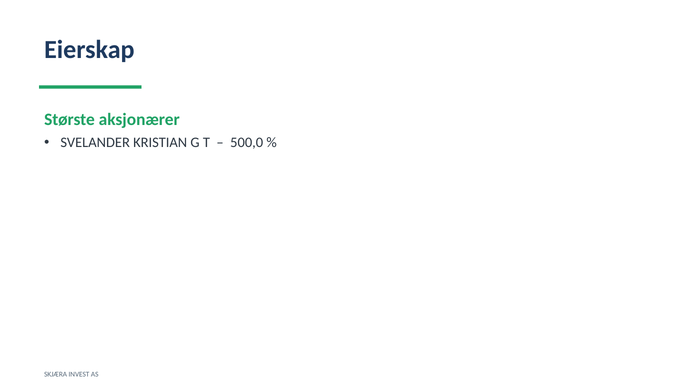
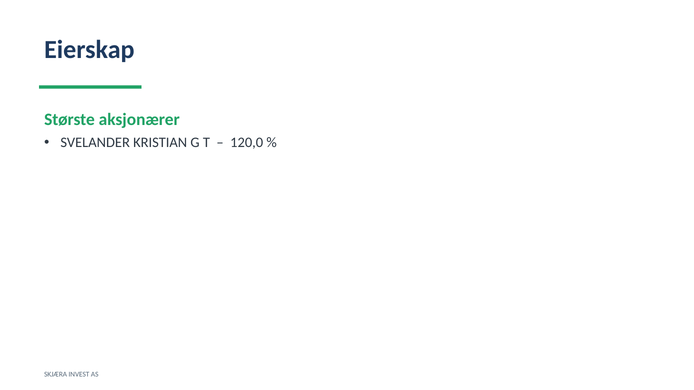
500,0: 500,0 -> 120,0
